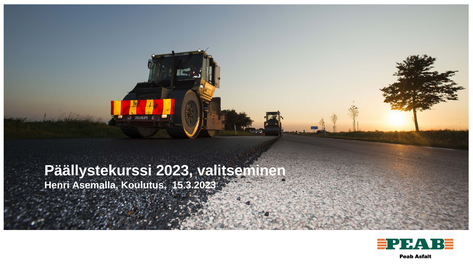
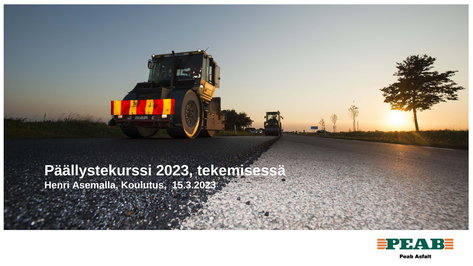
valitseminen: valitseminen -> tekemisessä
